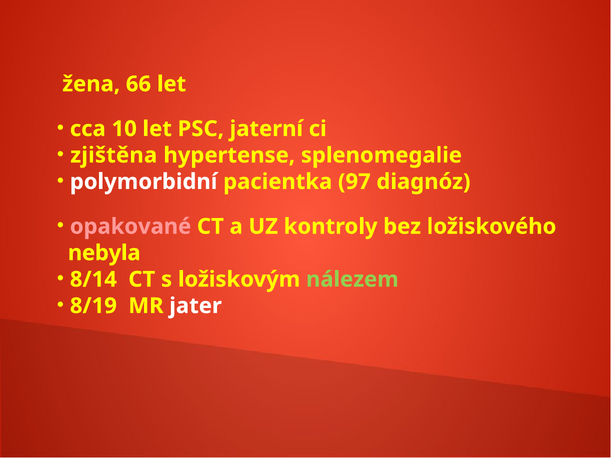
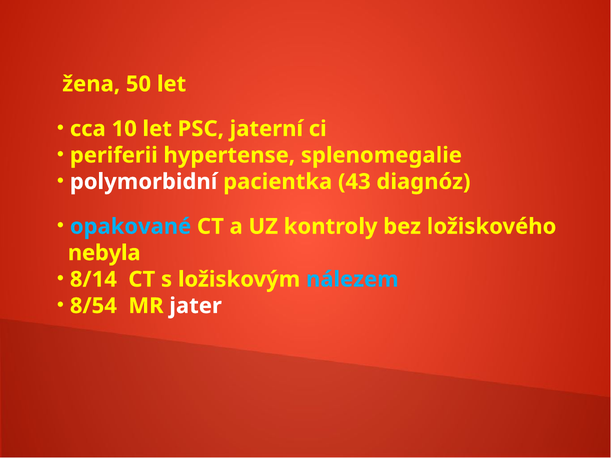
66: 66 -> 50
zjištěna: zjištěna -> periferii
97: 97 -> 43
opakované colour: pink -> light blue
nálezem colour: light green -> light blue
8/19: 8/19 -> 8/54
